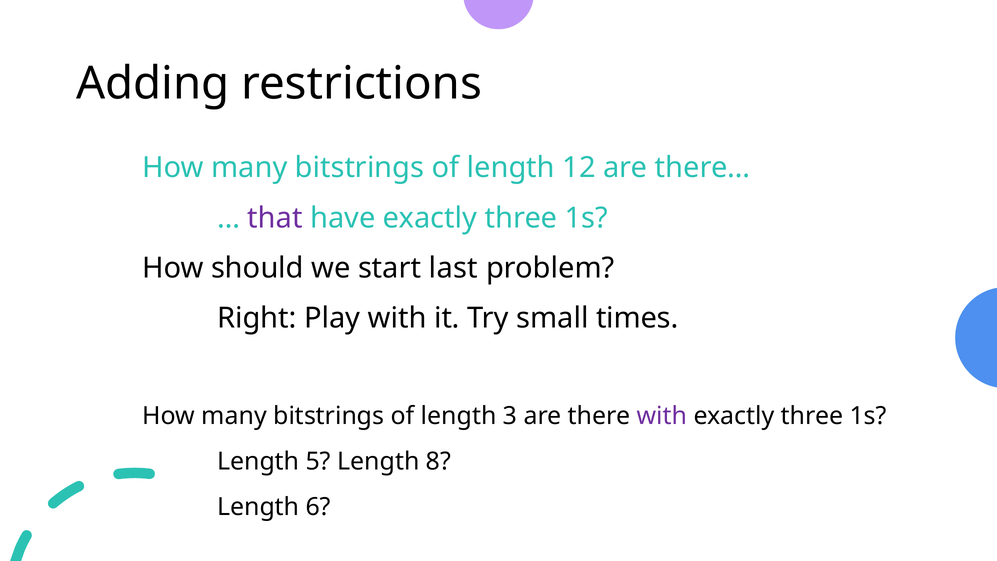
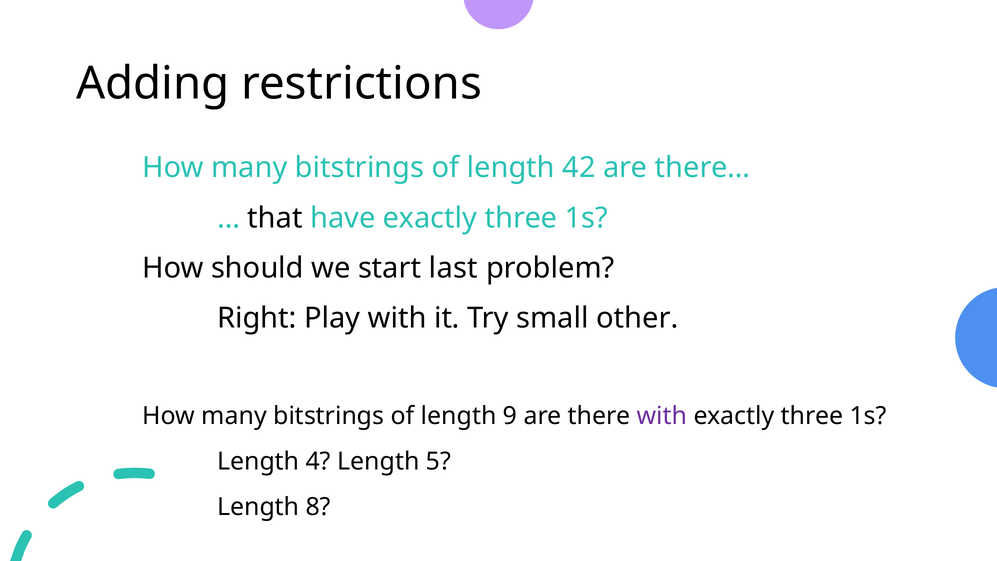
12: 12 -> 42
that colour: purple -> black
times: times -> other
3: 3 -> 9
5: 5 -> 4
8: 8 -> 5
6: 6 -> 8
